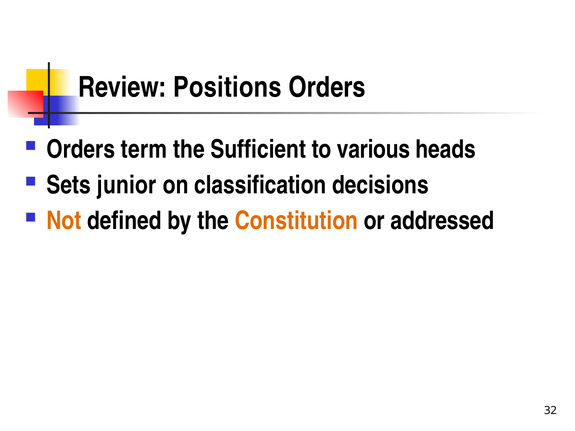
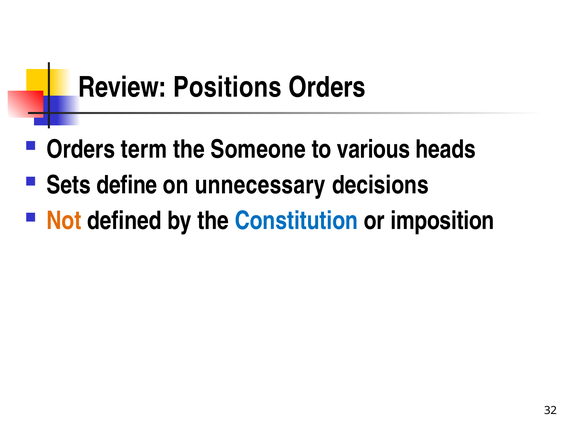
Sufficient: Sufficient -> Someone
junior: junior -> define
classification: classification -> unnecessary
Constitution colour: orange -> blue
addressed: addressed -> imposition
